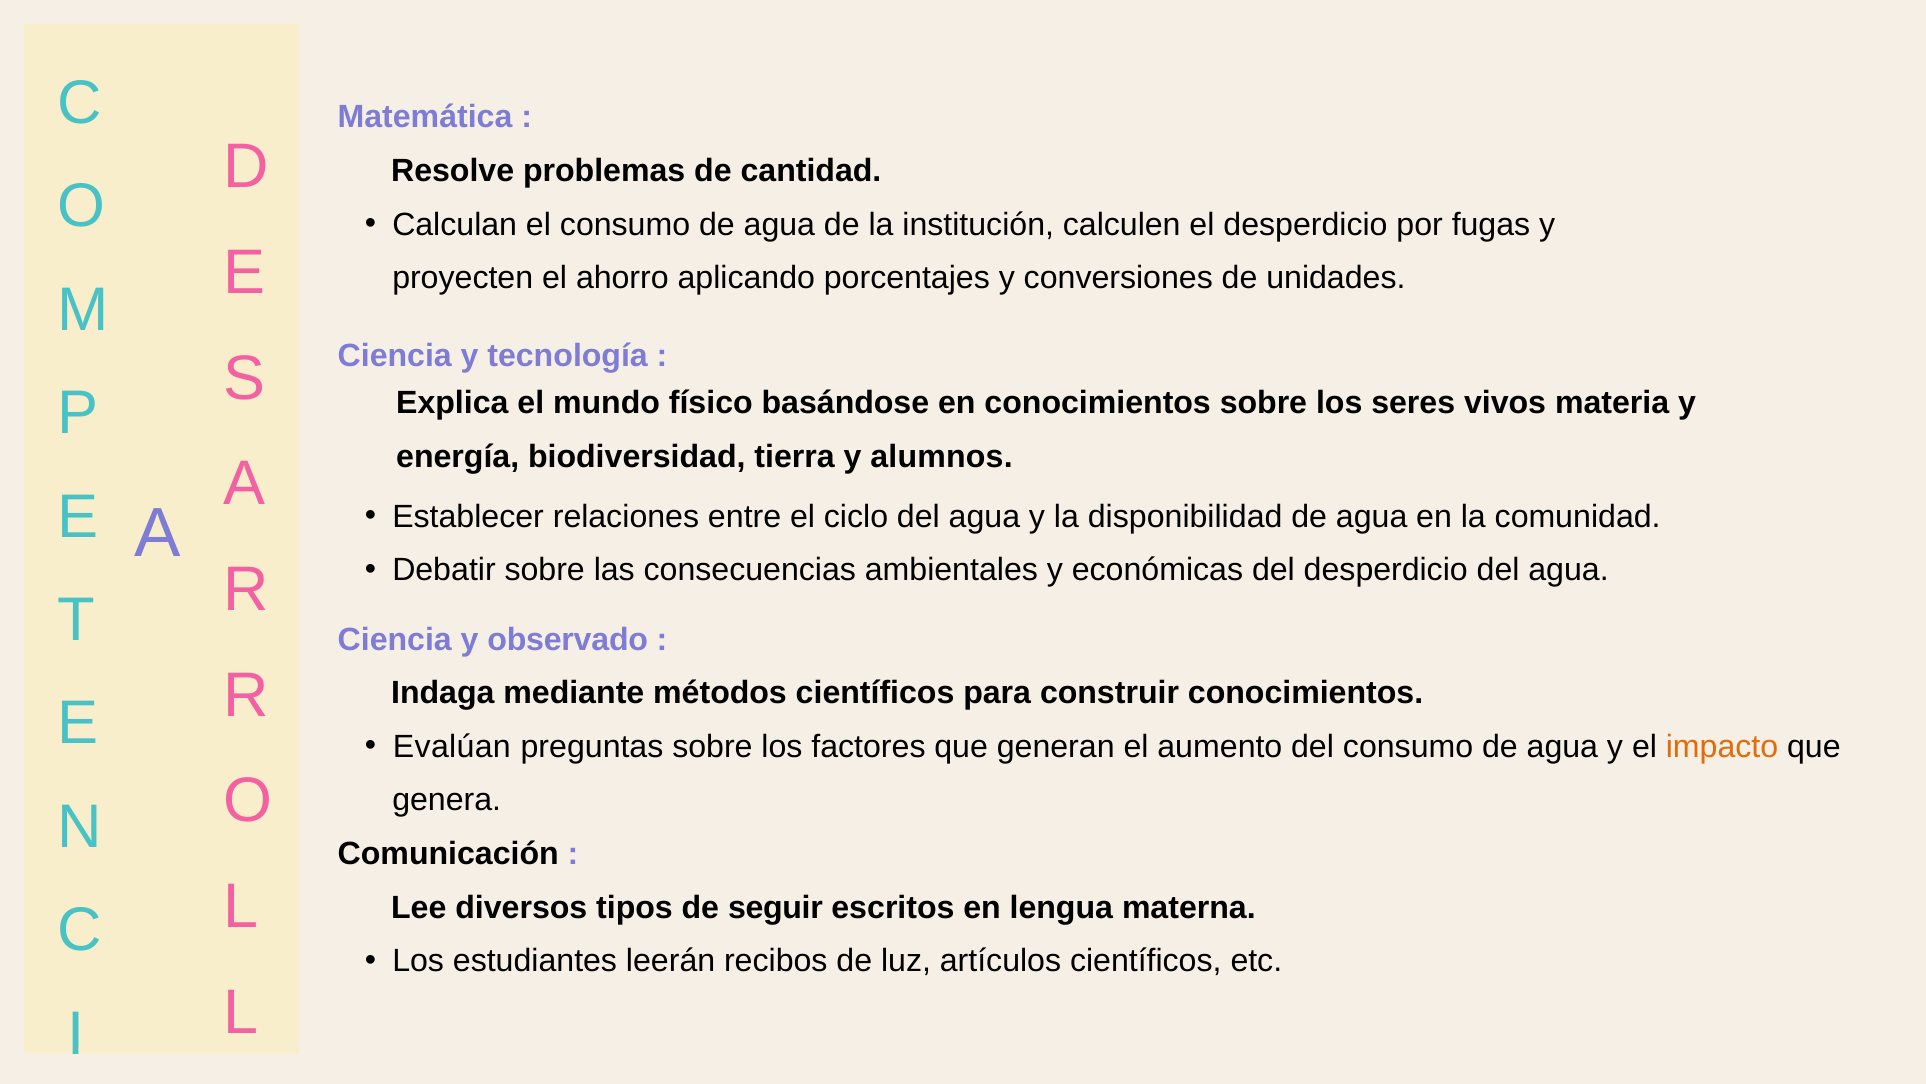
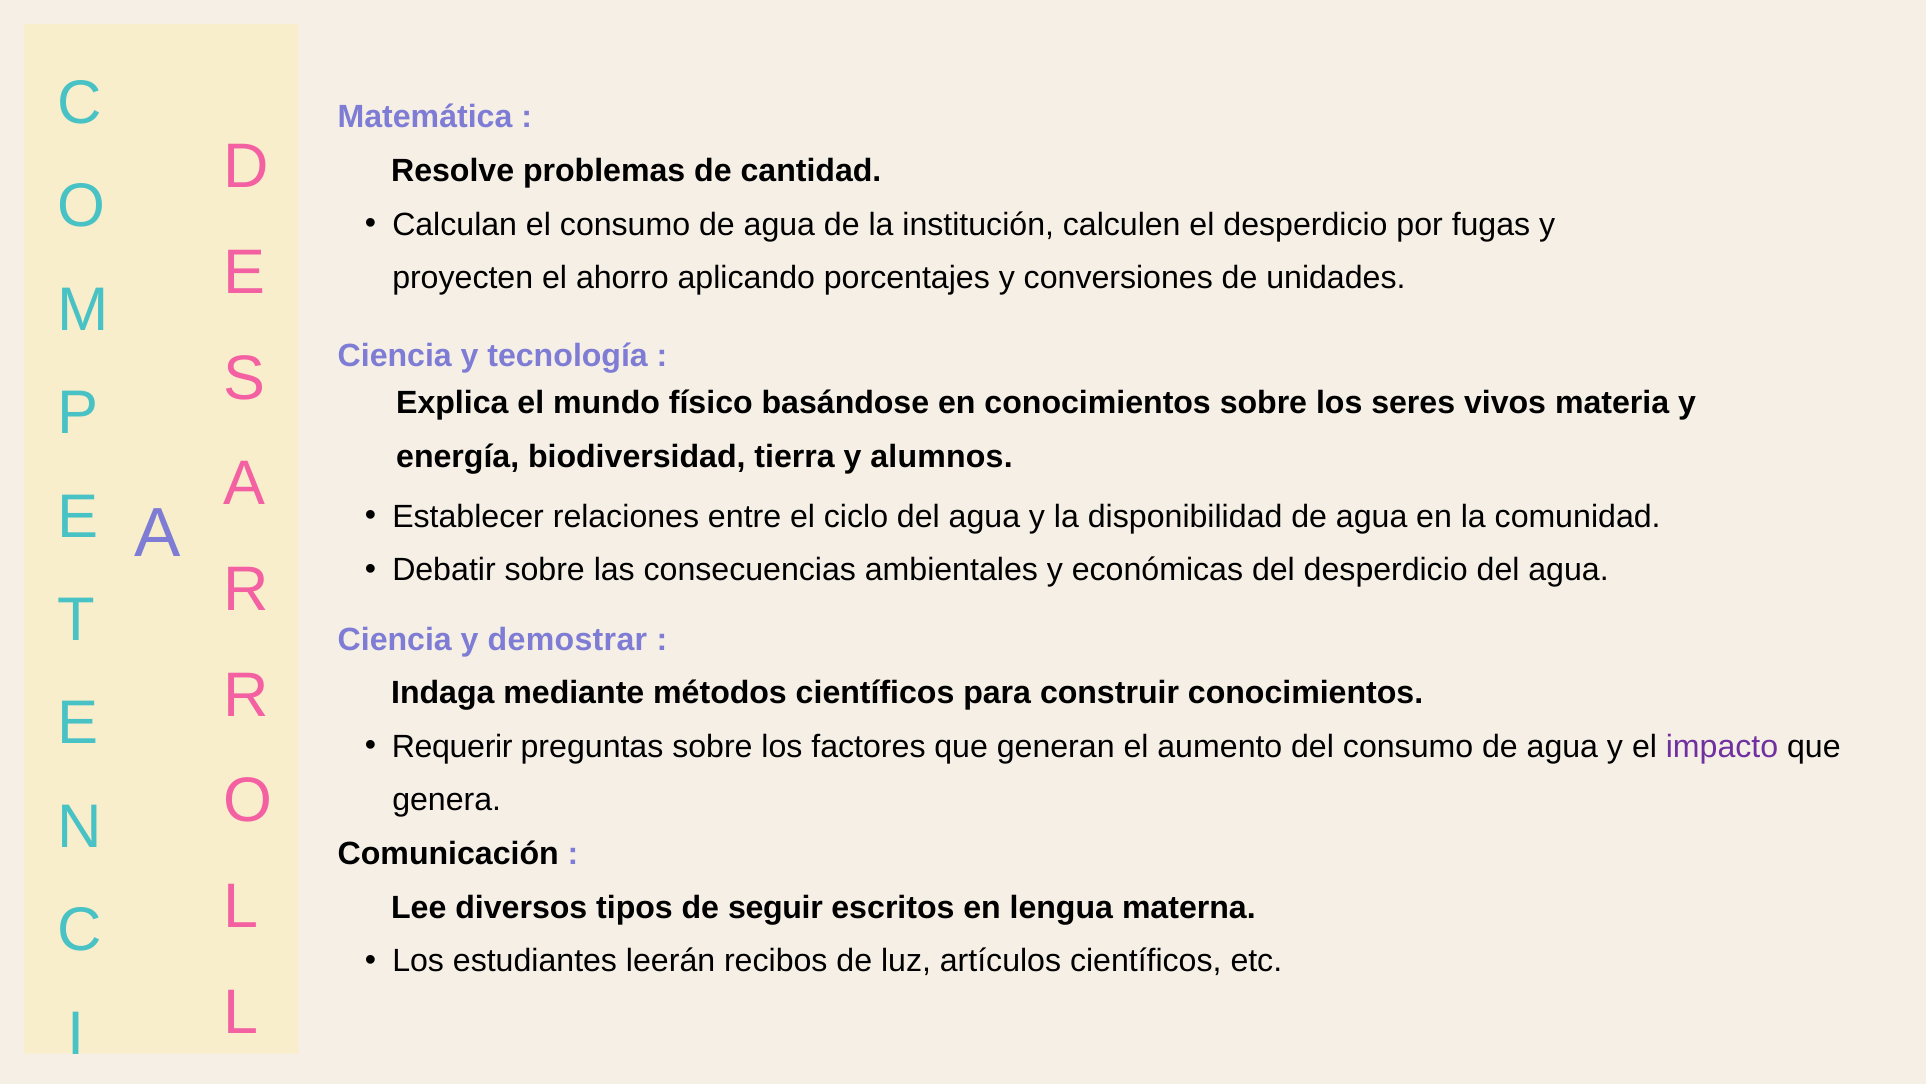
observado: observado -> demostrar
Evalúan: Evalúan -> Requerir
impacto colour: orange -> purple
